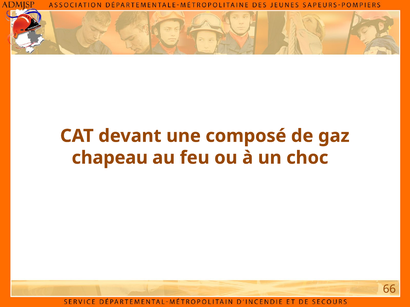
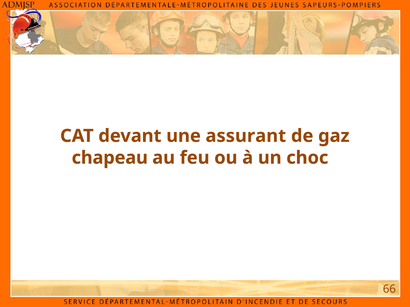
composé: composé -> assurant
